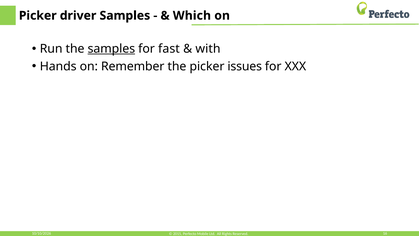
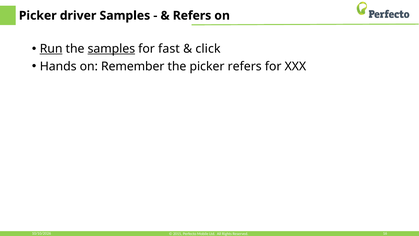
Which at (192, 16): Which -> Refers
Run underline: none -> present
with: with -> click
picker issues: issues -> refers
